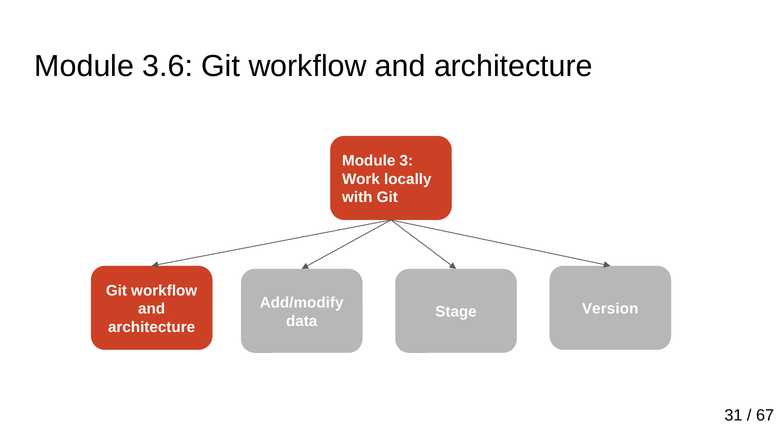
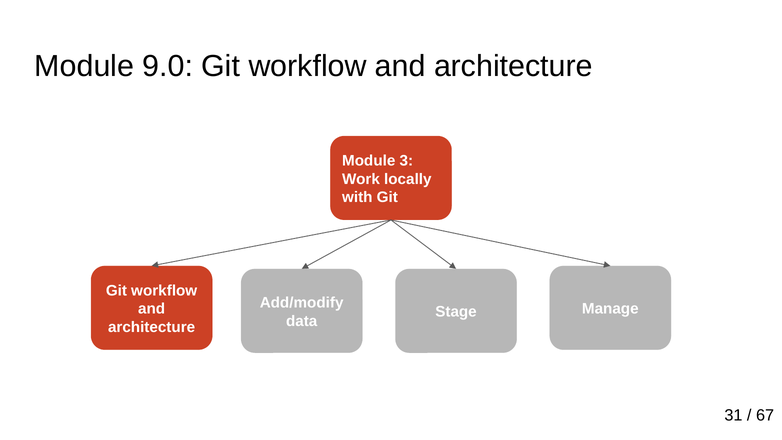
3.6: 3.6 -> 9.0
Version: Version -> Manage
